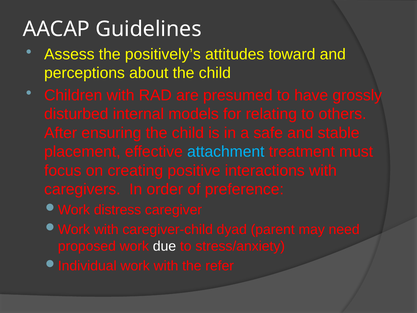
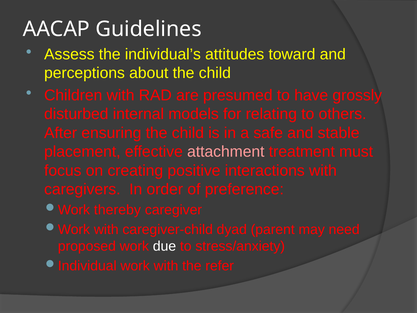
positively’s: positively’s -> individual’s
attachment colour: light blue -> pink
distress: distress -> thereby
